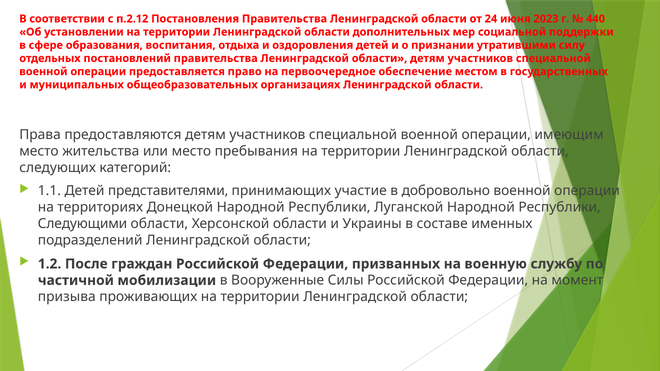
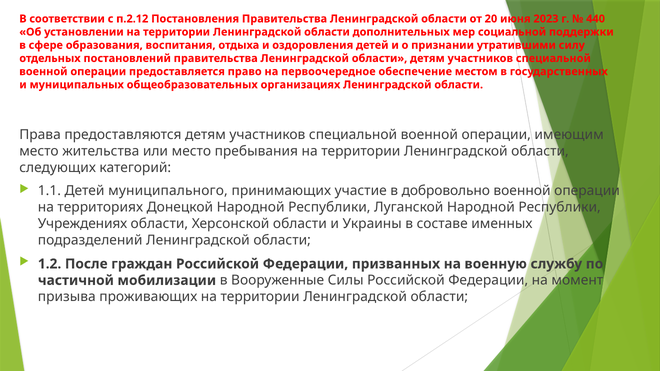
24: 24 -> 20
представителями: представителями -> муниципального
Следующими: Следующими -> Учреждениях
